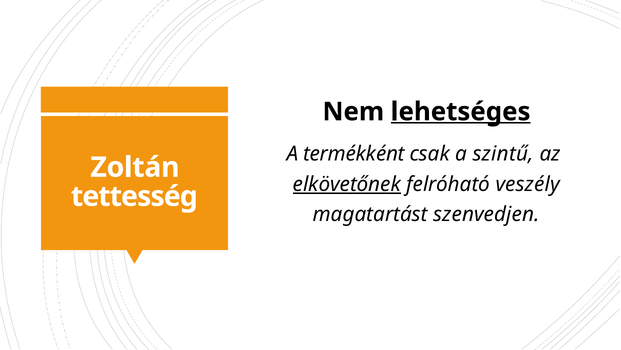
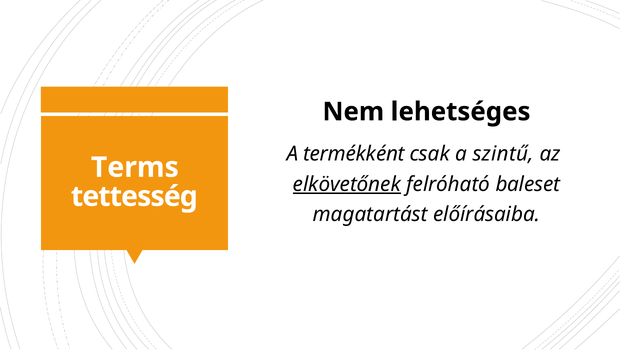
lehetséges underline: present -> none
Zoltán: Zoltán -> Terms
veszély: veszély -> baleset
szenvedjen: szenvedjen -> előírásaiba
